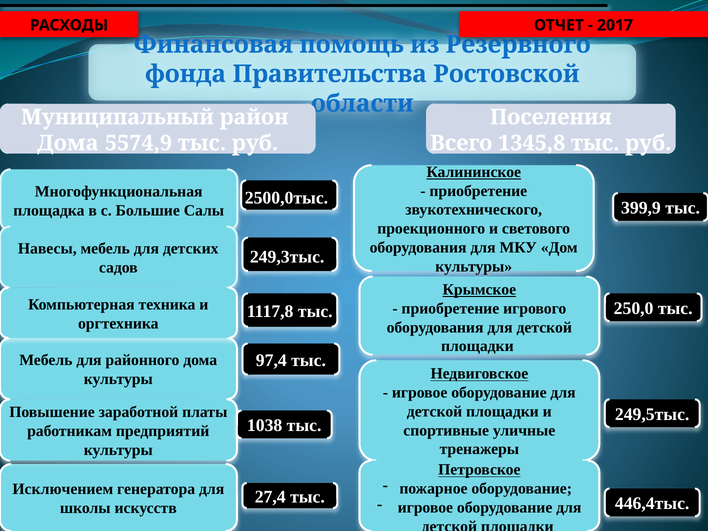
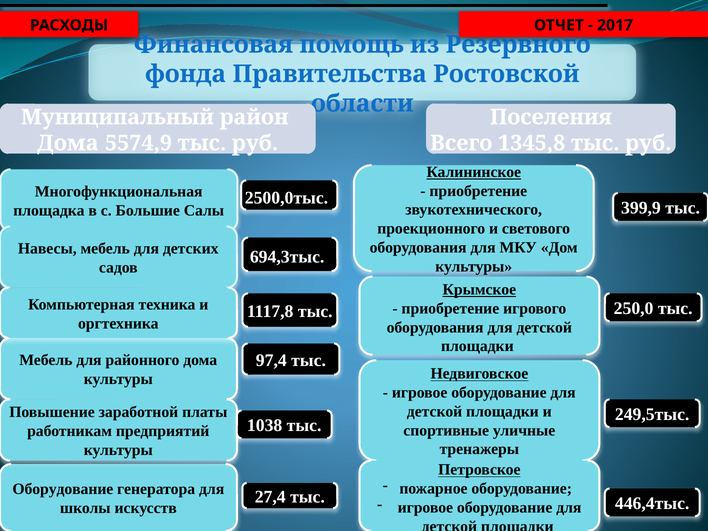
249,3тыс: 249,3тыс -> 694,3тыс
Исключением at (63, 489): Исключением -> Оборудование
